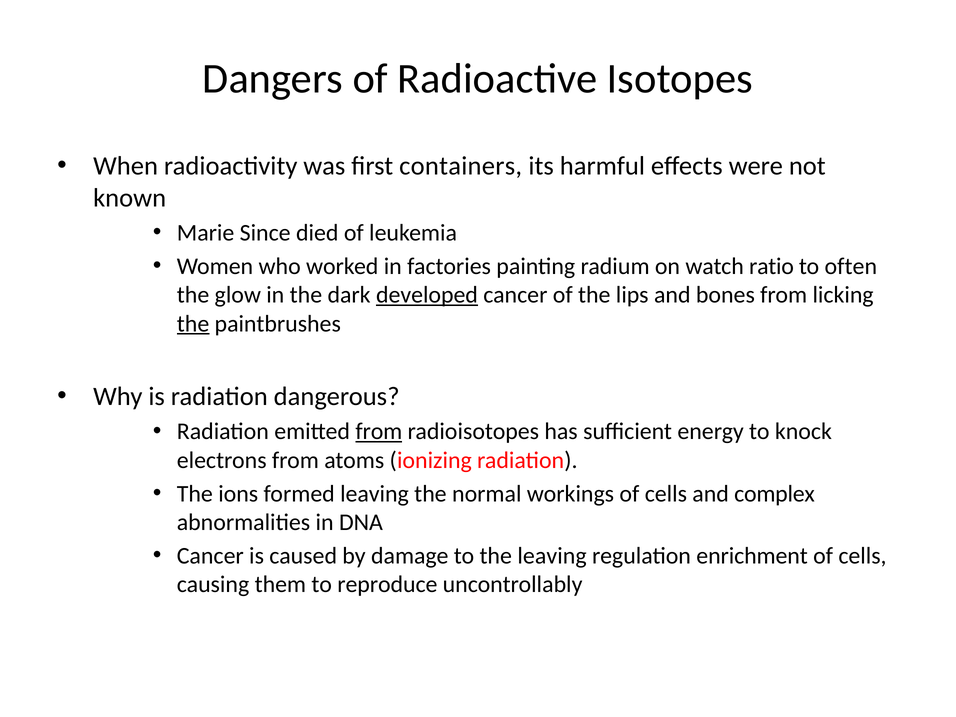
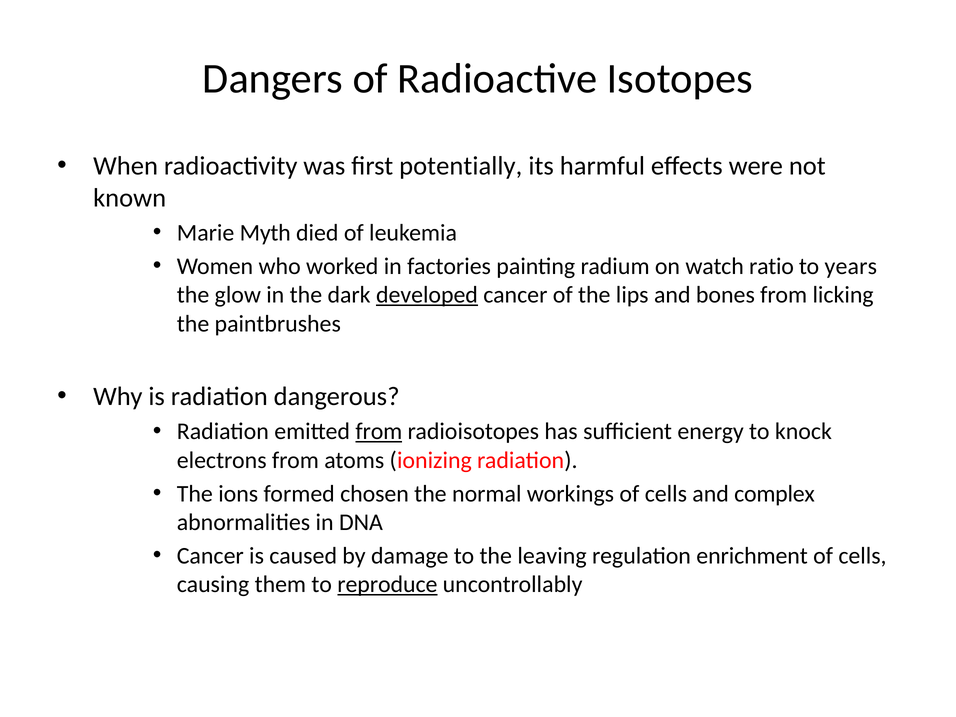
containers: containers -> potentially
Since: Since -> Myth
often: often -> years
the at (193, 324) underline: present -> none
formed leaving: leaving -> chosen
reproduce underline: none -> present
